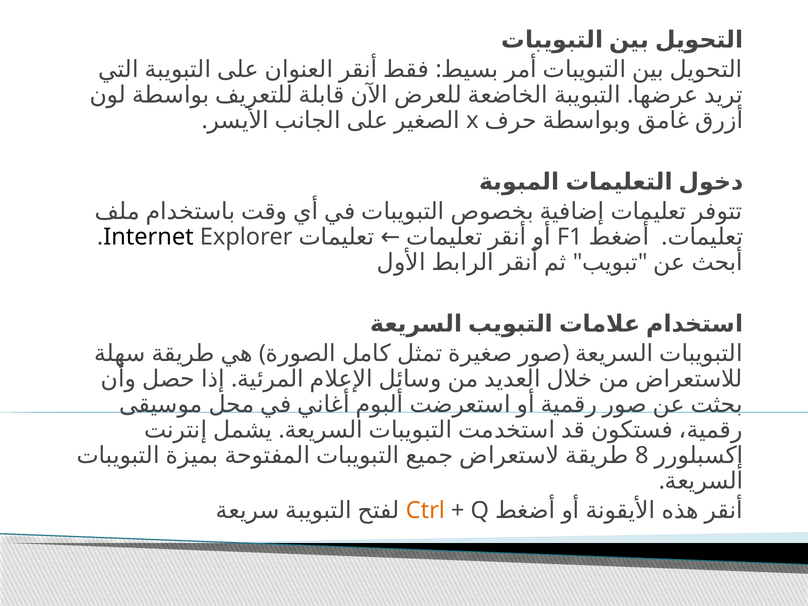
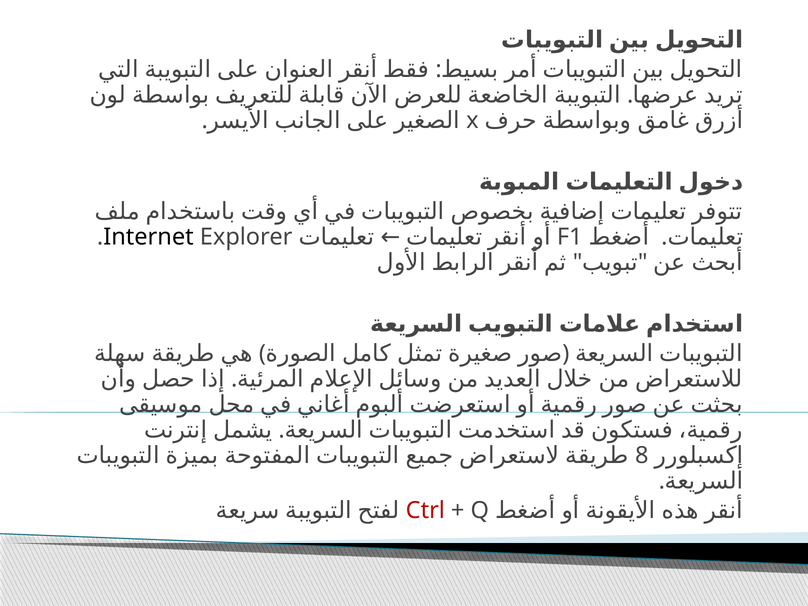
Ctrl colour: orange -> red
